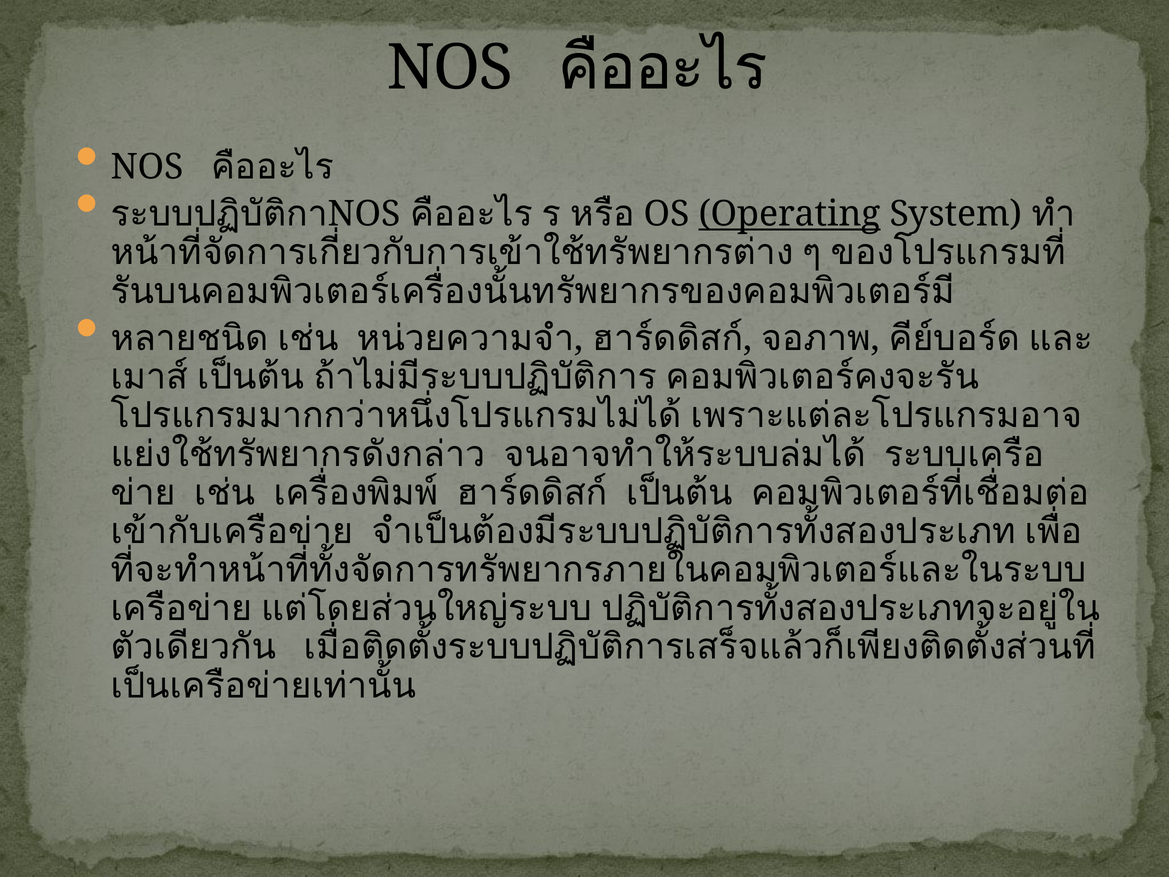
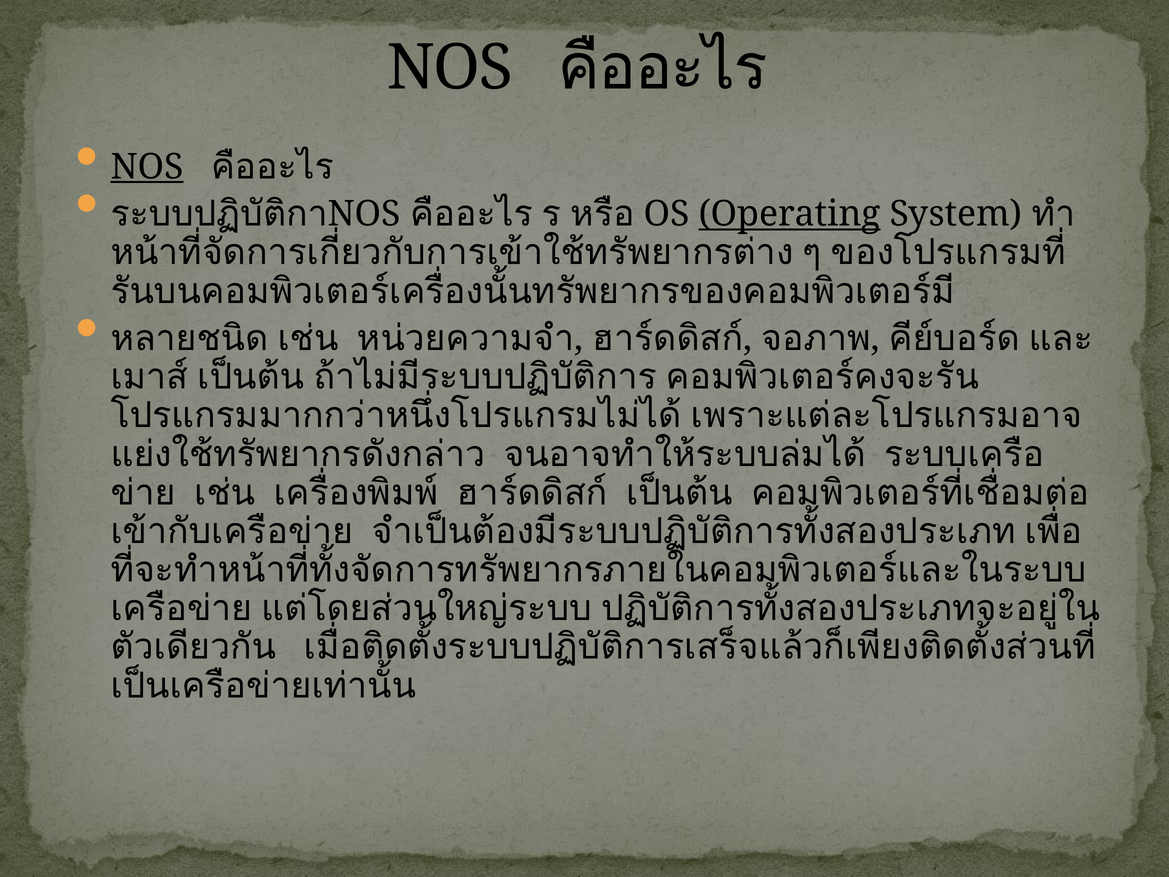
NOS at (147, 167) underline: none -> present
